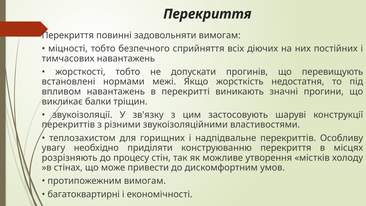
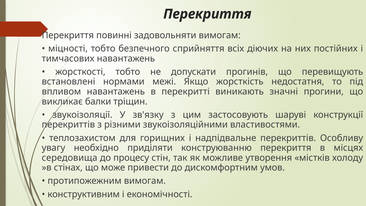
розрізняють: розрізняють -> середовища
багатоквартирні: багатоквартирні -> конструктивним
